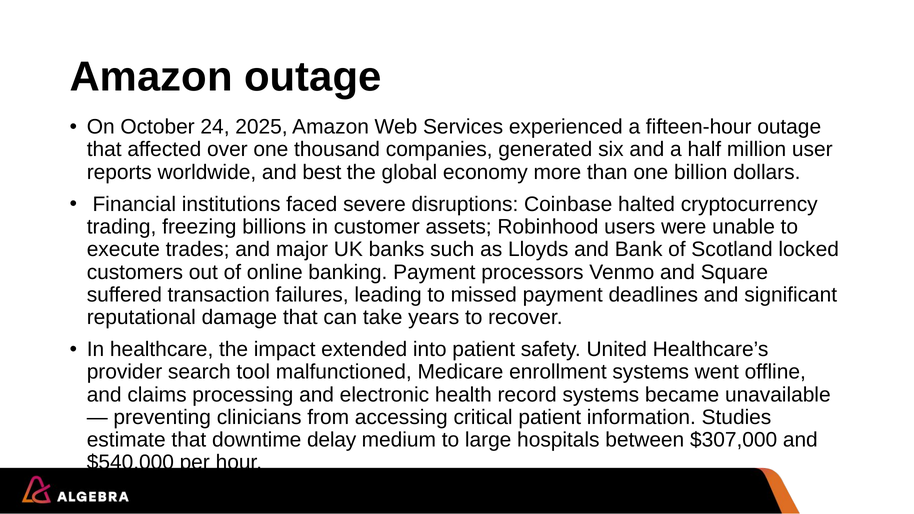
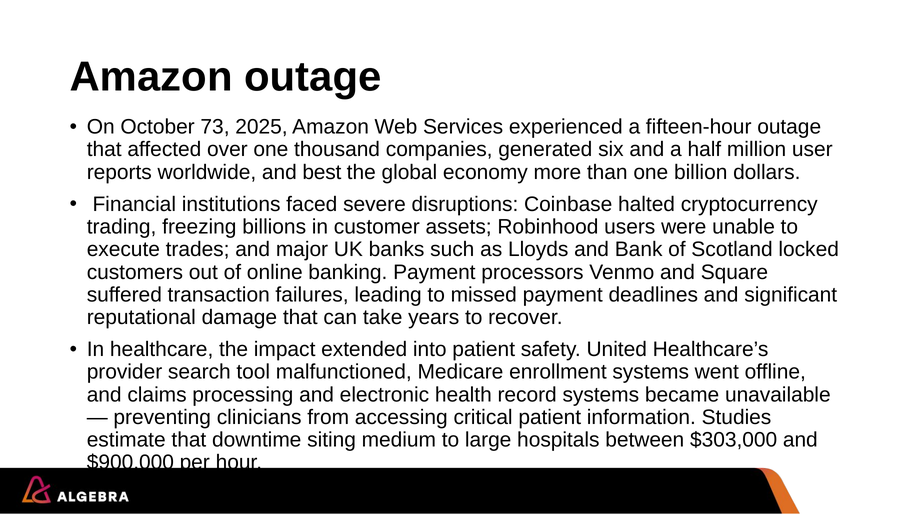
24: 24 -> 73
delay: delay -> siting
$307,000: $307,000 -> $303,000
$540,000: $540,000 -> $900,000
